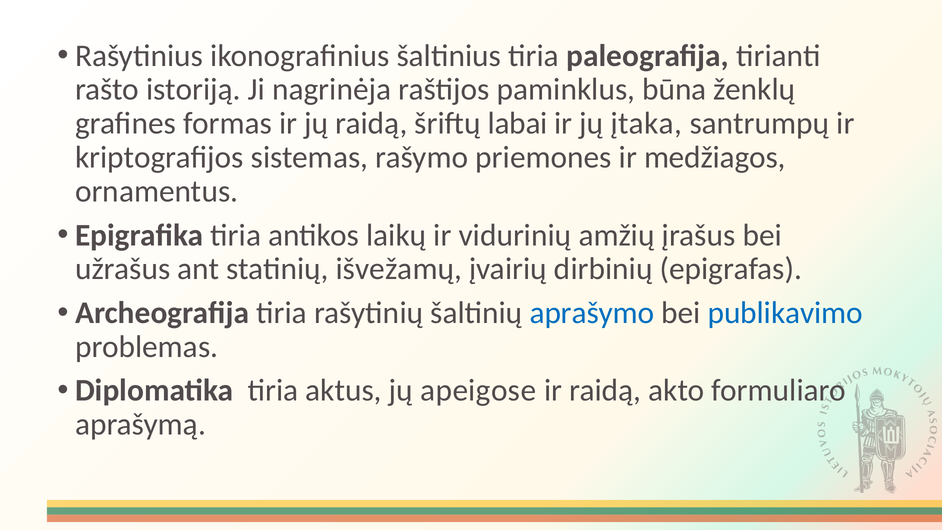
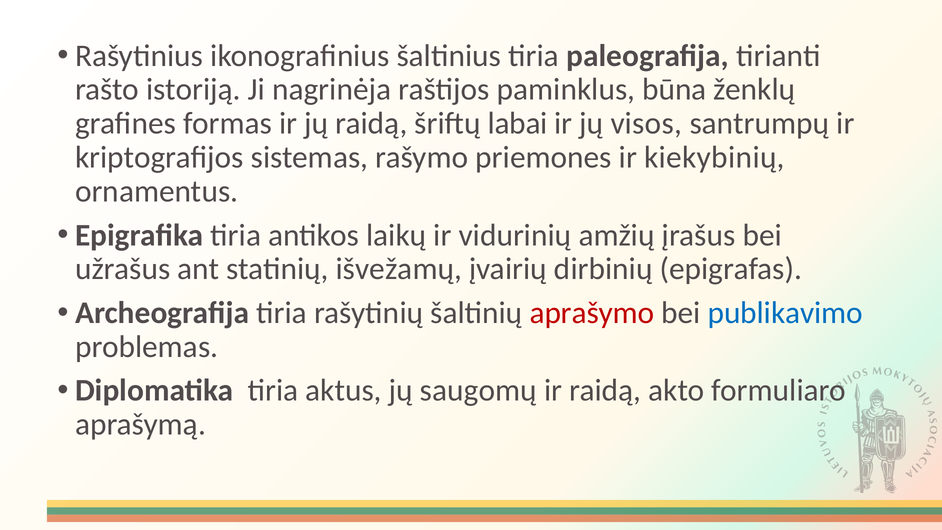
įtaka: įtaka -> visos
medžiagos: medžiagos -> kiekybinių
aprašymo colour: blue -> red
apeigose: apeigose -> saugomų
